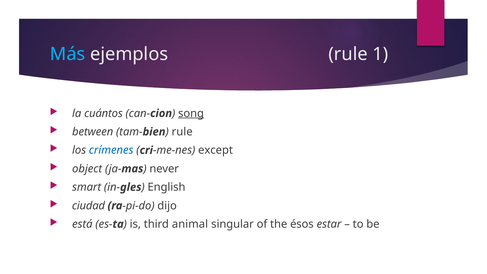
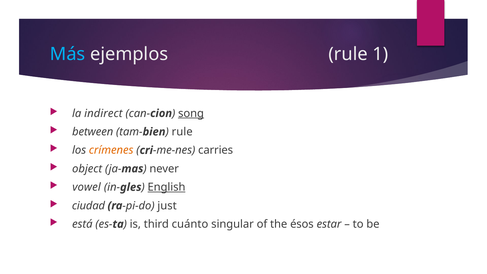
cuántos: cuántos -> indirect
crímenes colour: blue -> orange
except: except -> carries
smart: smart -> vowel
English underline: none -> present
dijo: dijo -> just
animal: animal -> cuánto
